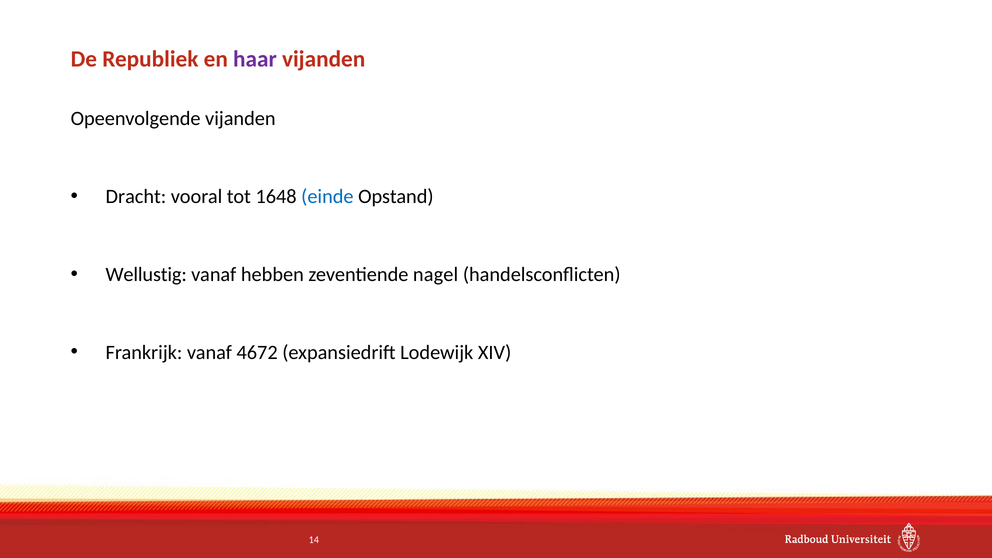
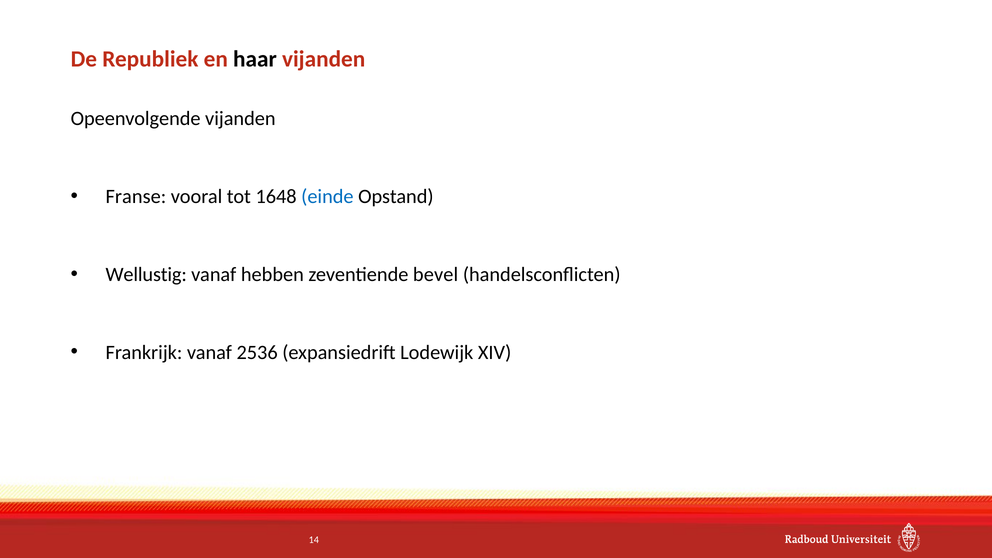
haar colour: purple -> black
Dracht: Dracht -> Franse
nagel: nagel -> bevel
4672: 4672 -> 2536
